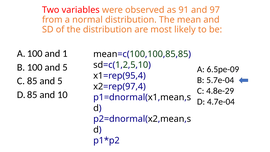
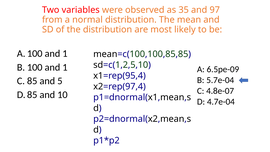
91: 91 -> 35
5 at (65, 67): 5 -> 1
4.8e-29: 4.8e-29 -> 4.8e-07
